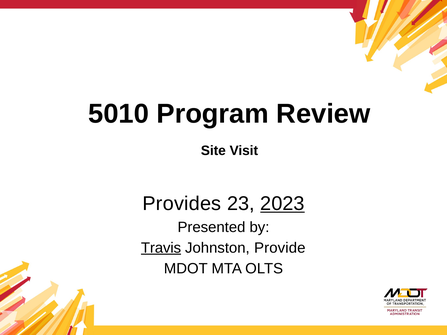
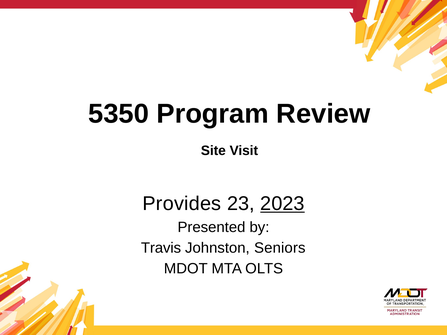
5010: 5010 -> 5350
Travis underline: present -> none
Provide: Provide -> Seniors
